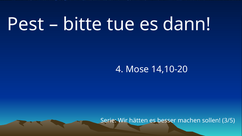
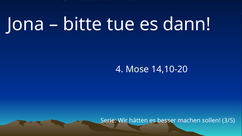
Pest: Pest -> Jona
